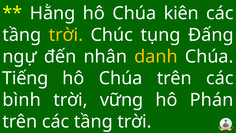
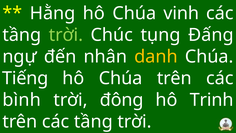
kiên: kiên -> vinh
trời at (66, 35) colour: yellow -> light green
vững: vững -> đông
Phán: Phán -> Trinh
